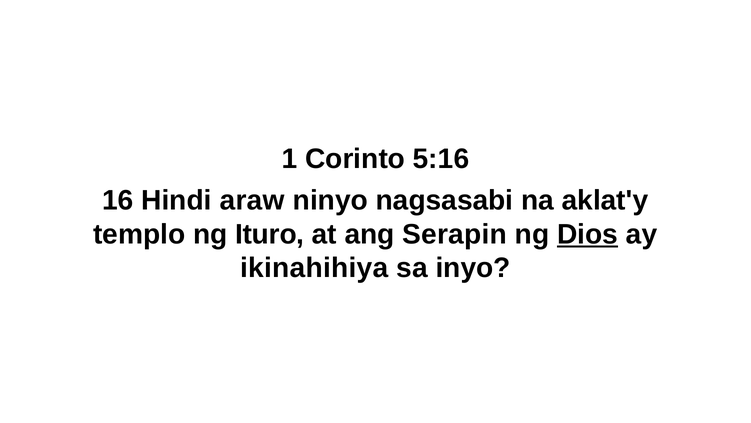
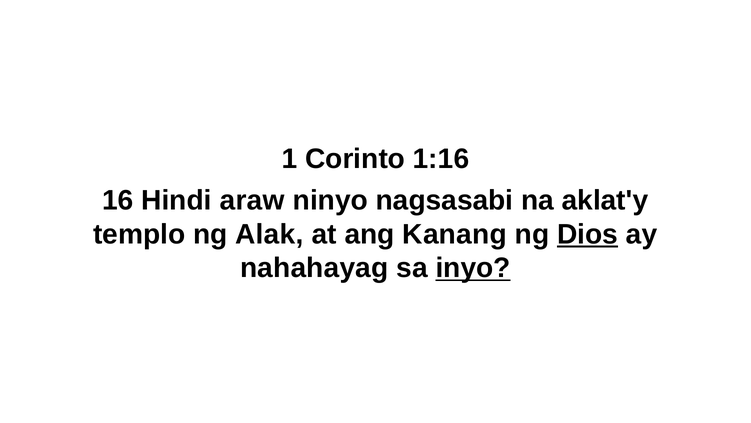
5:16: 5:16 -> 1:16
Ituro: Ituro -> Alak
Serapin: Serapin -> Kanang
ikinahihiya: ikinahihiya -> nahahayag
inyo underline: none -> present
